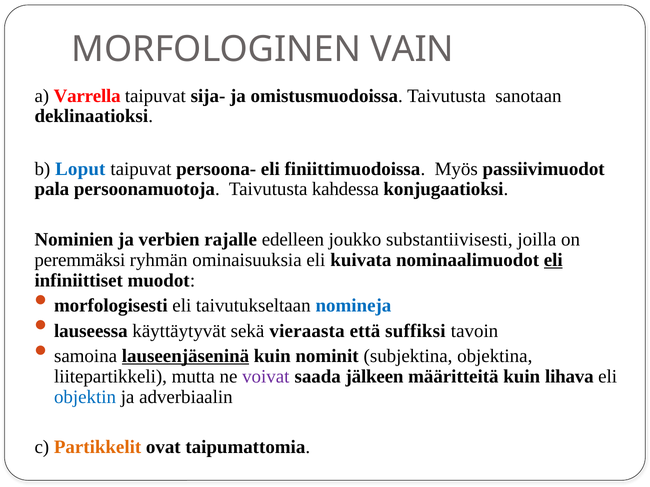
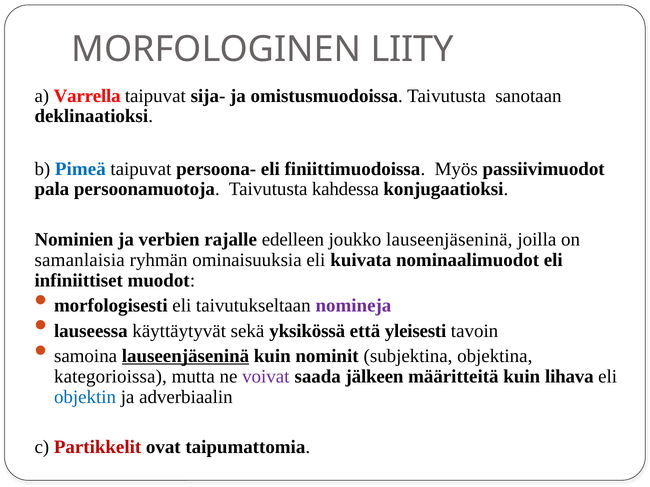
VAIN: VAIN -> LIITY
Loput: Loput -> Pimeä
joukko substantiivisesti: substantiivisesti -> lauseenjäseninä
peremmäksi: peremmäksi -> samanlaisia
eli at (553, 260) underline: present -> none
nomineja colour: blue -> purple
vieraasta: vieraasta -> yksikössä
suffiksi: suffiksi -> yleisesti
liitepartikkeli: liitepartikkeli -> kategorioissa
Partikkelit colour: orange -> red
